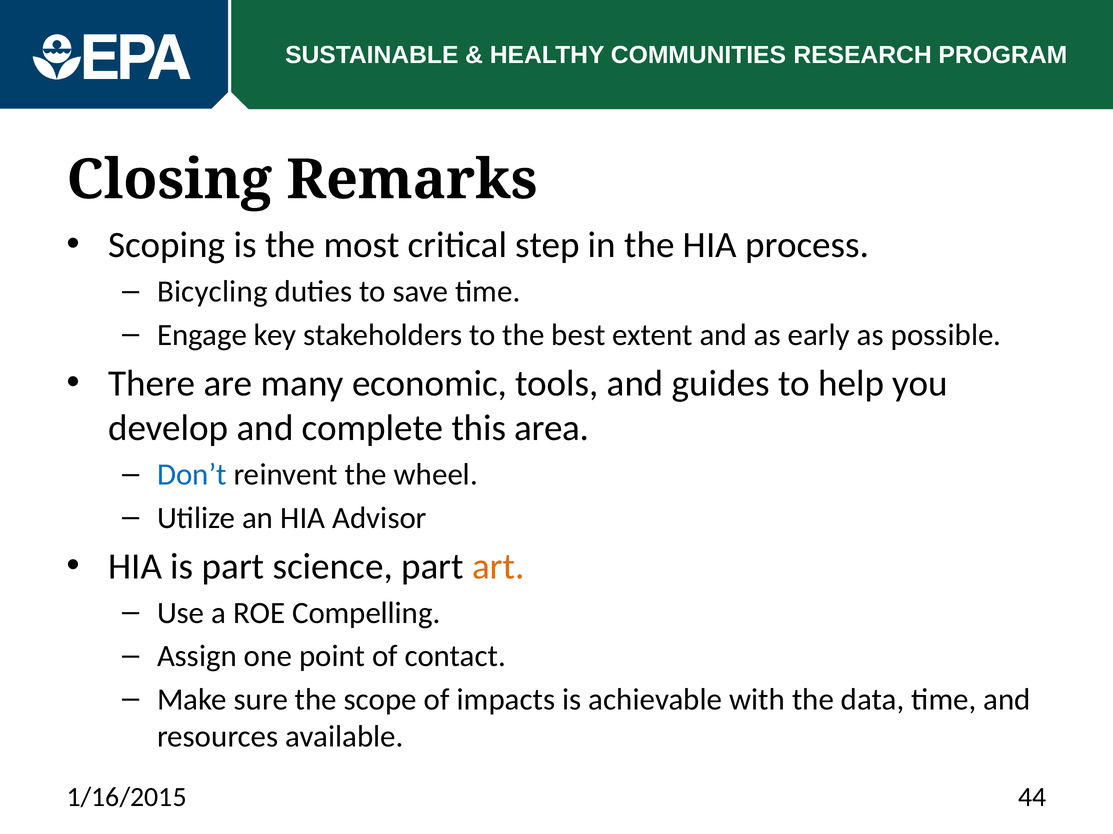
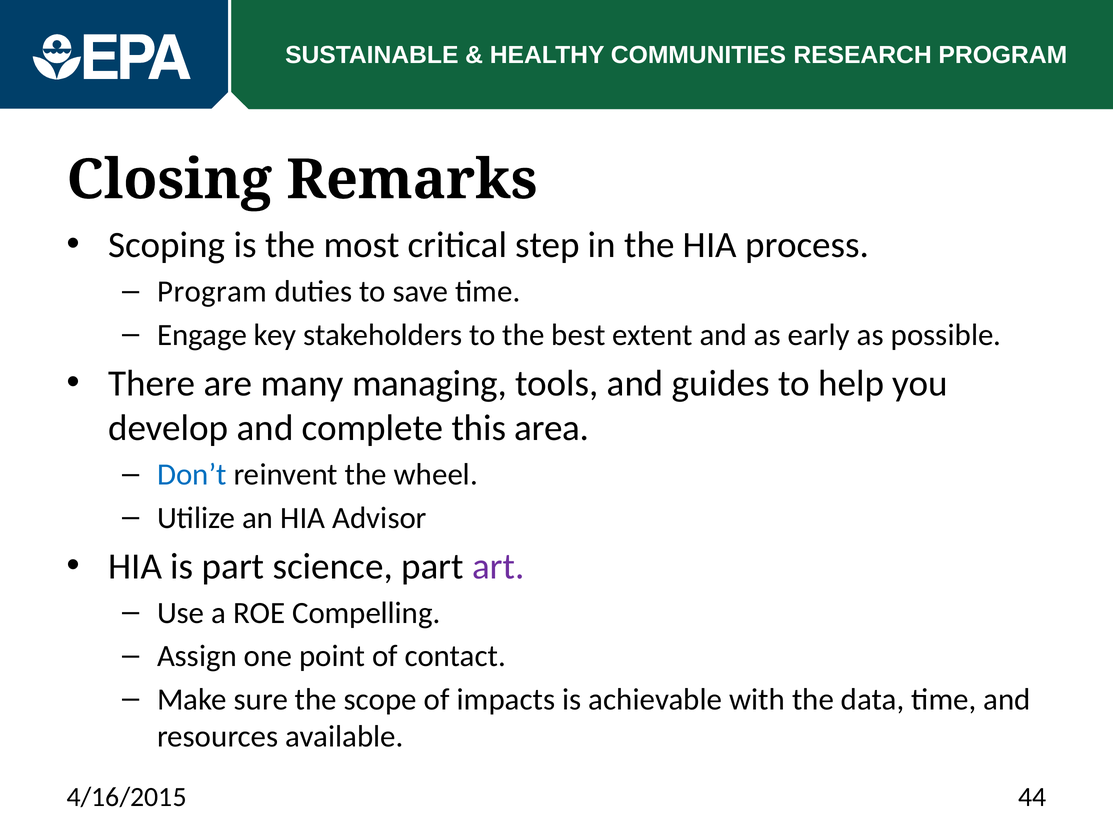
Bicycling at (212, 292): Bicycling -> Program
economic: economic -> managing
art colour: orange -> purple
1/16/2015: 1/16/2015 -> 4/16/2015
